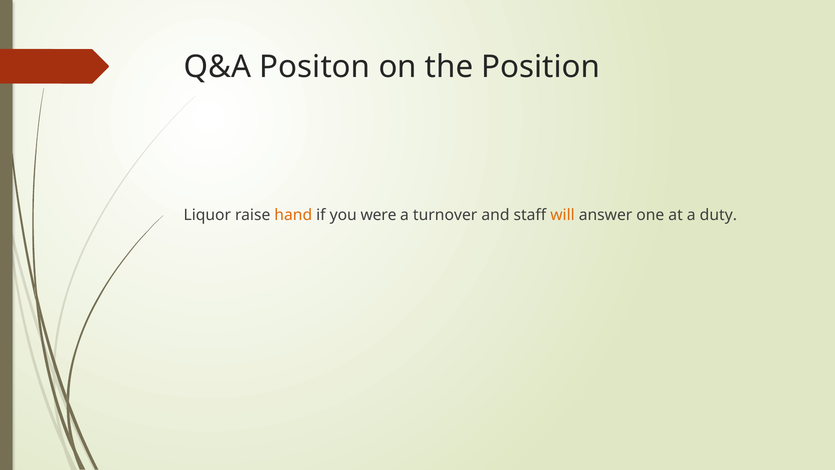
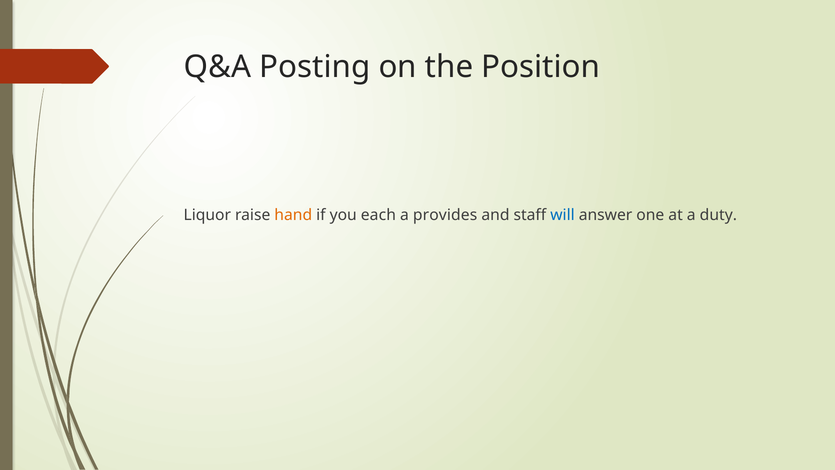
Positon: Positon -> Posting
were: were -> each
turnover: turnover -> provides
will colour: orange -> blue
